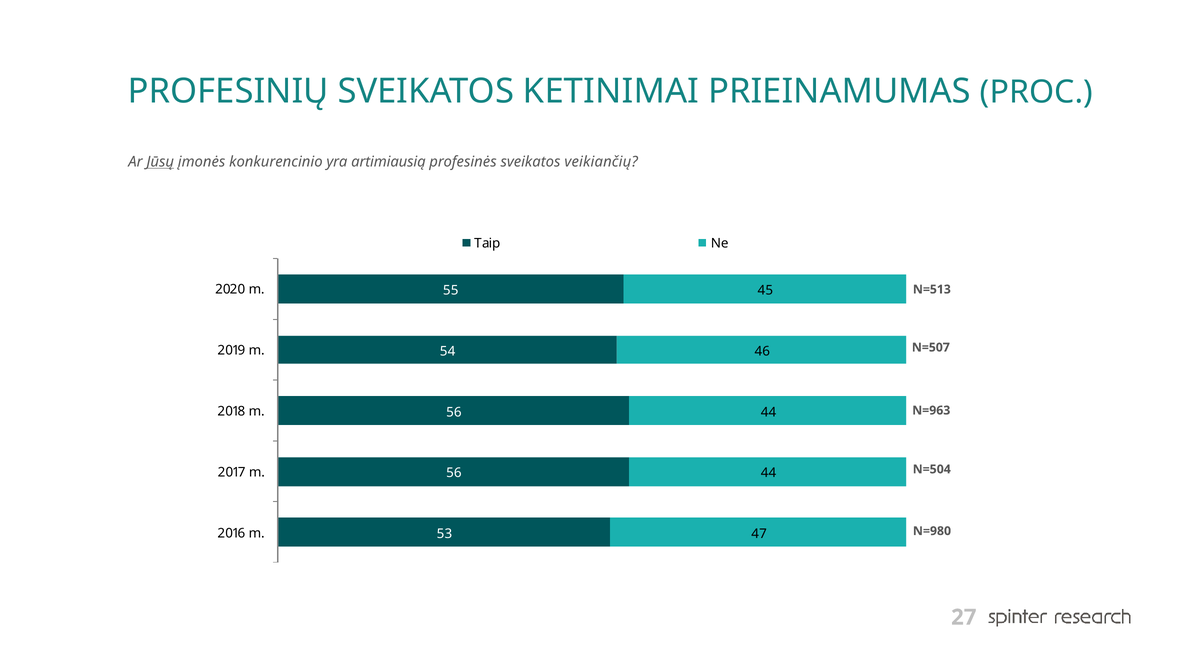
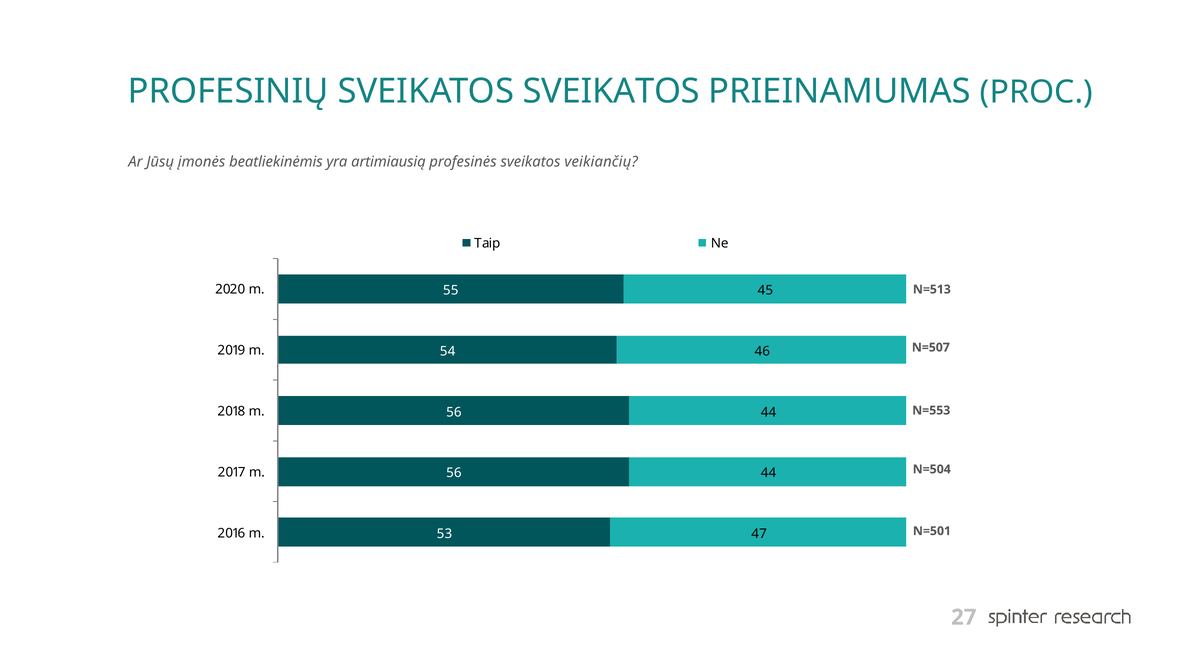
SVEIKATOS KETINIMAI: KETINIMAI -> SVEIKATOS
Jūsų underline: present -> none
konkurencinio: konkurencinio -> beatliekinėmis
N=963: N=963 -> N=553
N=980: N=980 -> N=501
